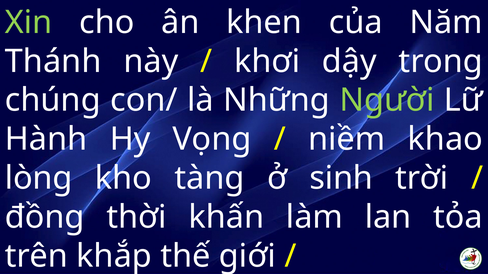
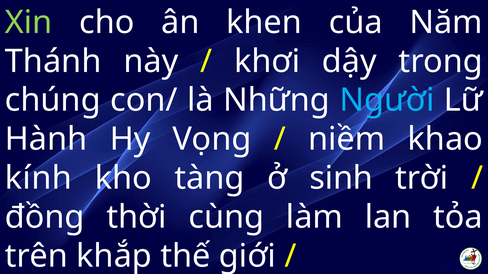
Người colour: light green -> light blue
lòng: lòng -> kính
khấn: khấn -> cùng
